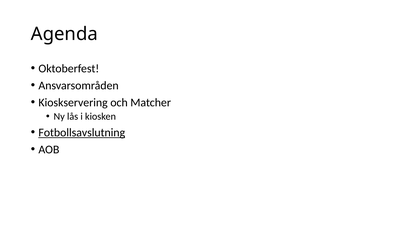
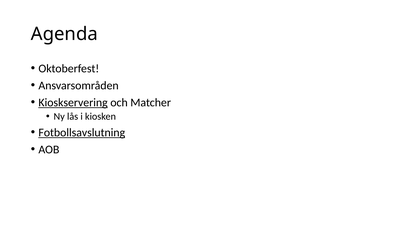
Kioskservering underline: none -> present
